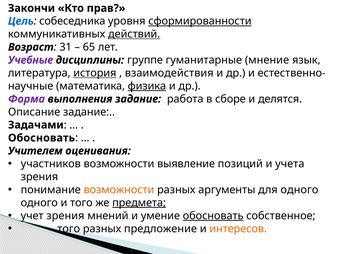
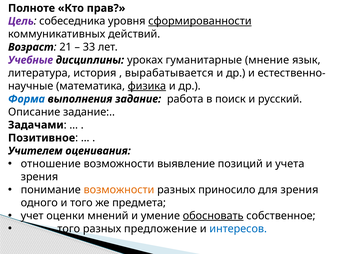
Закончи: Закончи -> Полноте
Цель colour: blue -> purple
действий underline: present -> none
31: 31 -> 21
65: 65 -> 33
группе: группе -> уроках
история underline: present -> none
взаимодействия: взаимодействия -> вырабатывается
Форма colour: purple -> blue
сборе: сборе -> поиск
делятся: делятся -> русский
Обосновать at (42, 138): Обосновать -> Позитивное
участников: участников -> отношение
аргументы: аргументы -> приносило
для одного: одного -> зрения
предмета underline: present -> none
учет зрения: зрения -> оценки
интересов colour: orange -> blue
